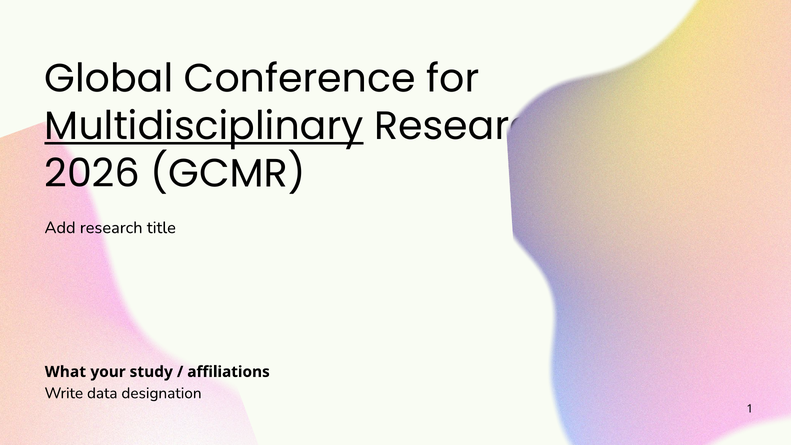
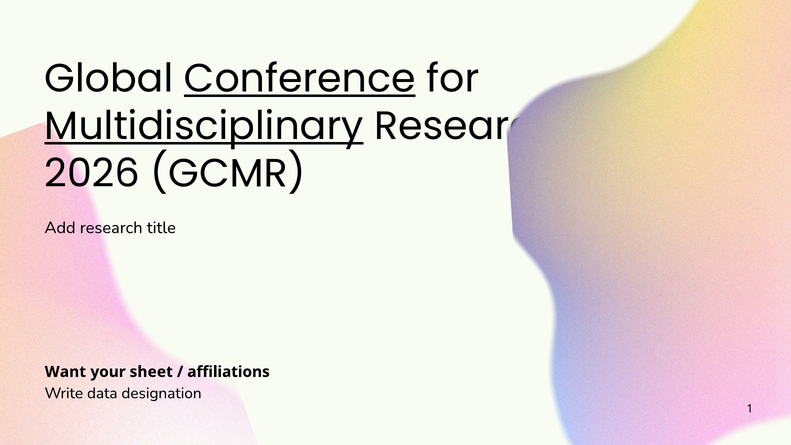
Conference underline: none -> present
What: What -> Want
study: study -> sheet
